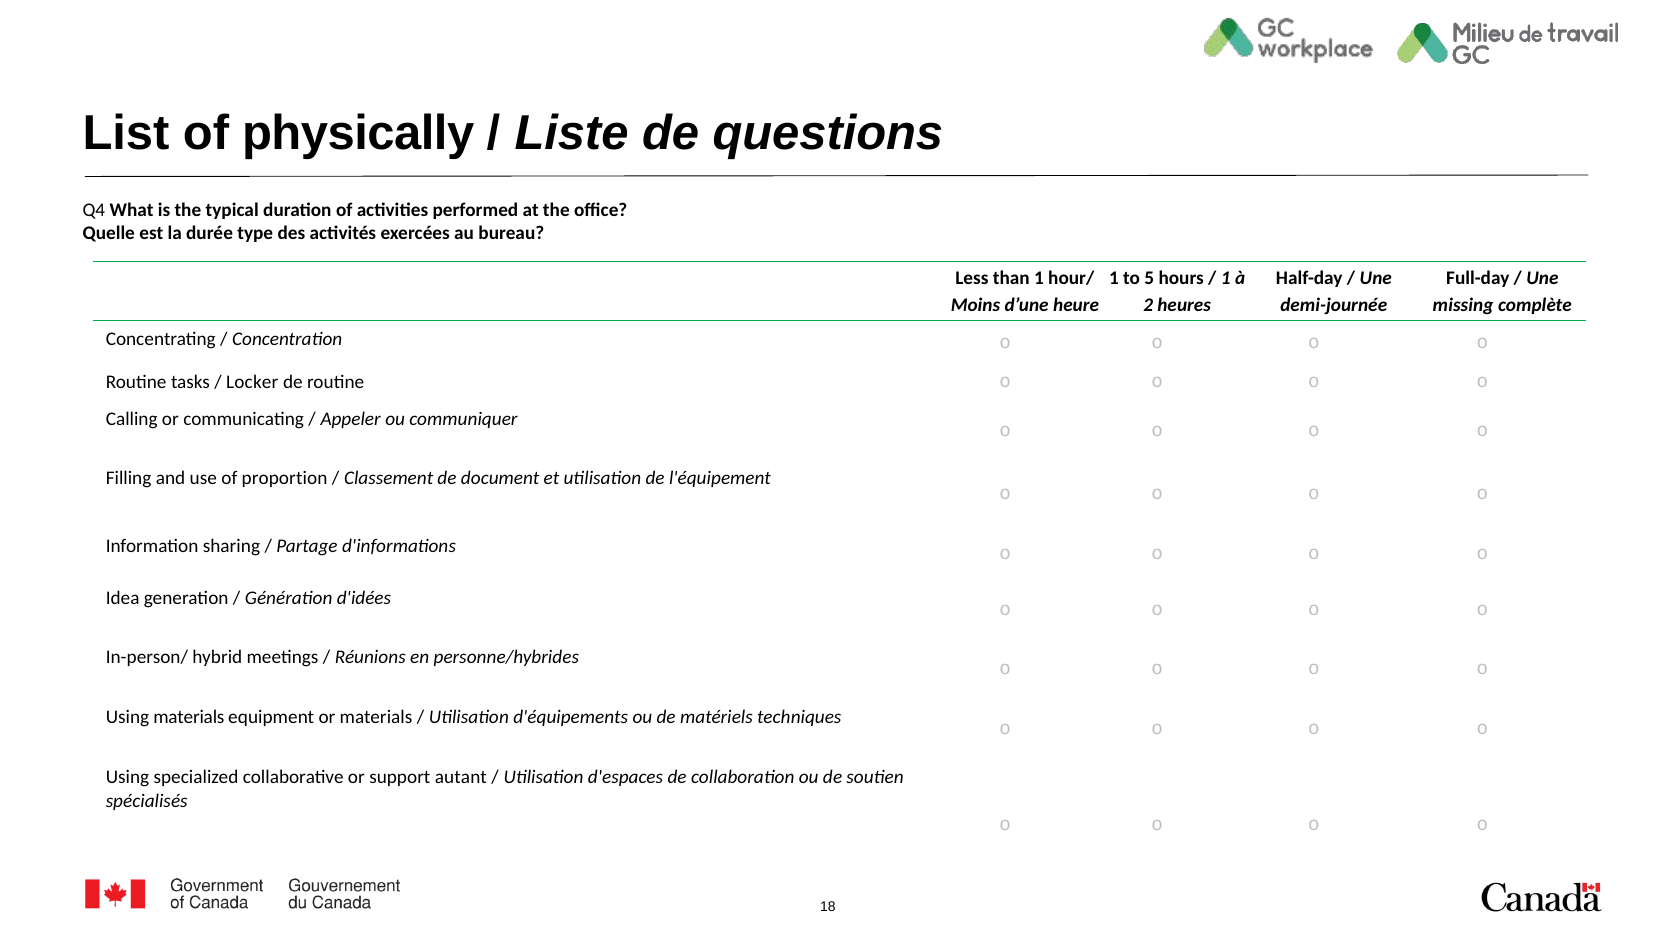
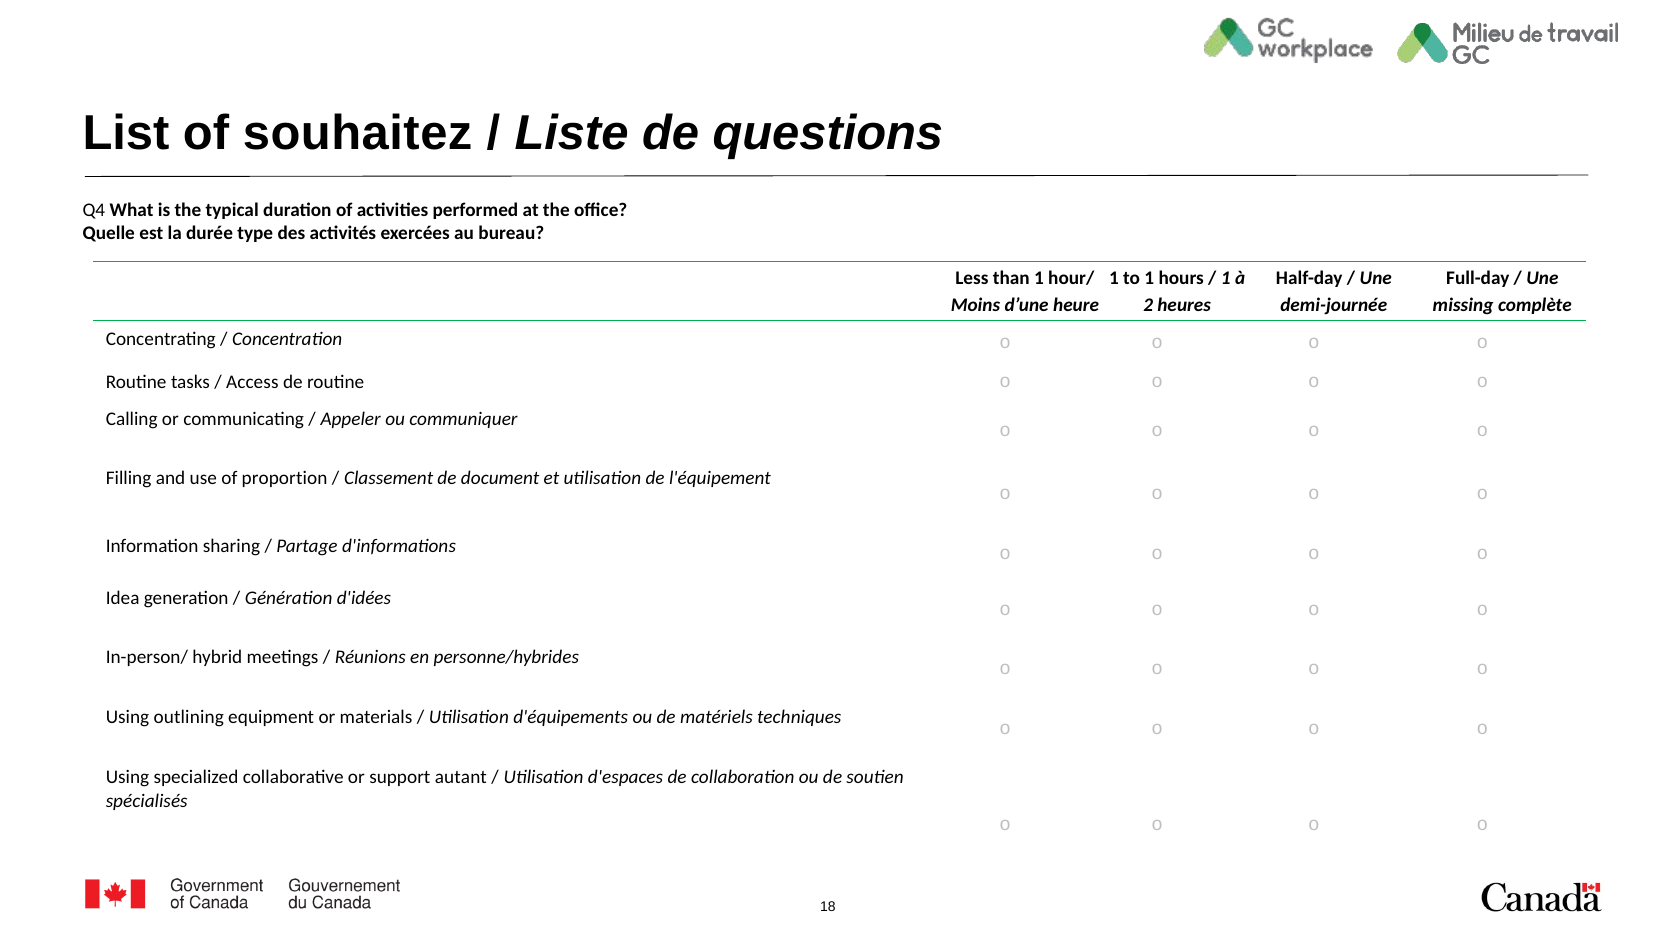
physically: physically -> souhaitez
to 5: 5 -> 1
Locker: Locker -> Access
Using materials: materials -> outlining
